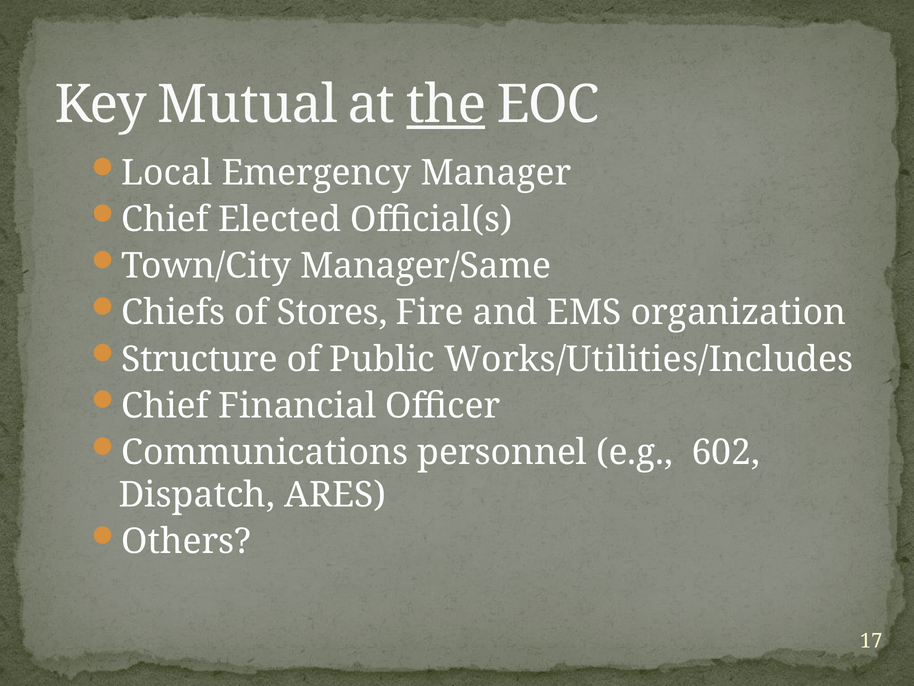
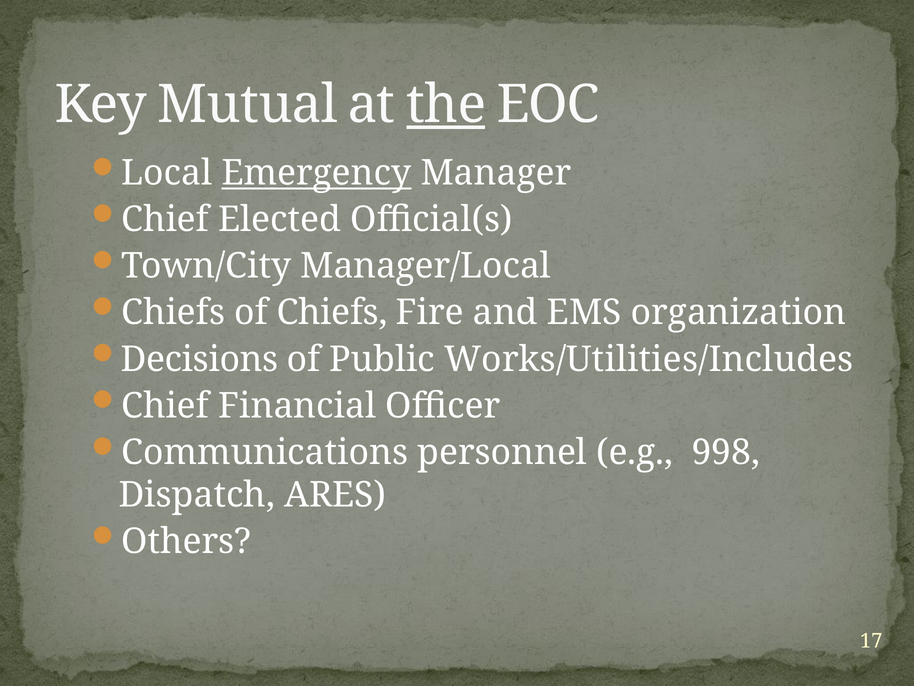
Emergency underline: none -> present
Manager/Same: Manager/Same -> Manager/Local
of Stores: Stores -> Chiefs
Structure: Structure -> Decisions
602: 602 -> 998
